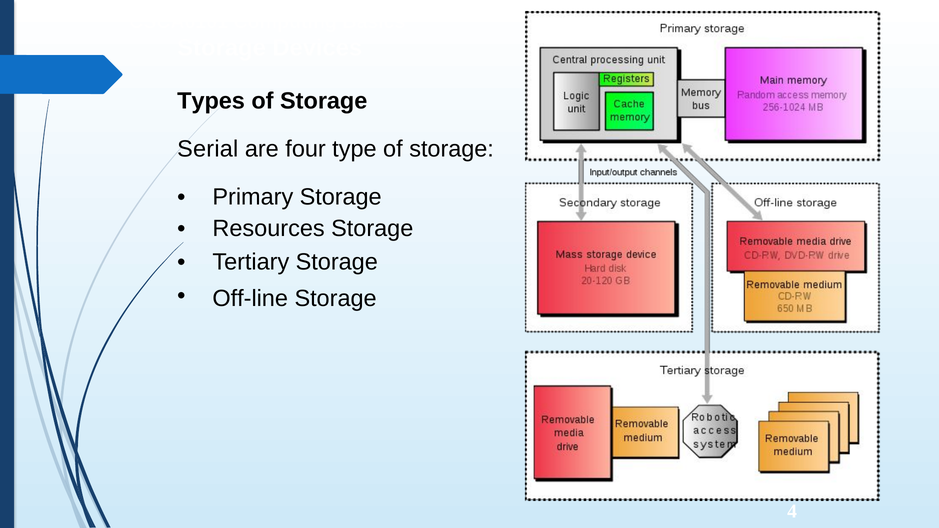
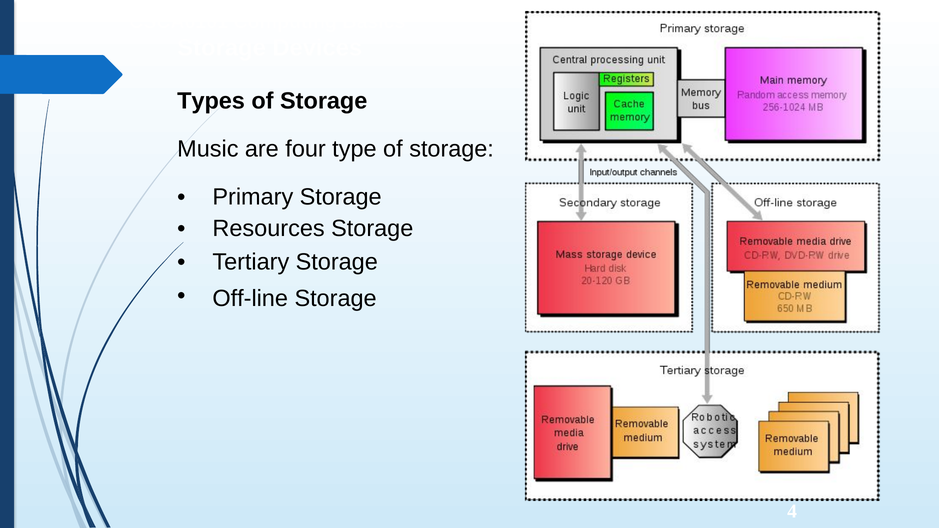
Serial: Serial -> Music
